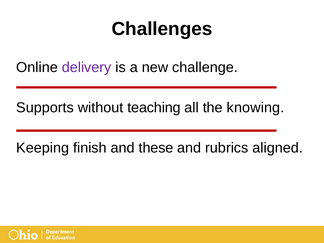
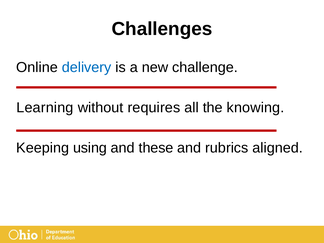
delivery colour: purple -> blue
Supports: Supports -> Learning
teaching: teaching -> requires
finish: finish -> using
